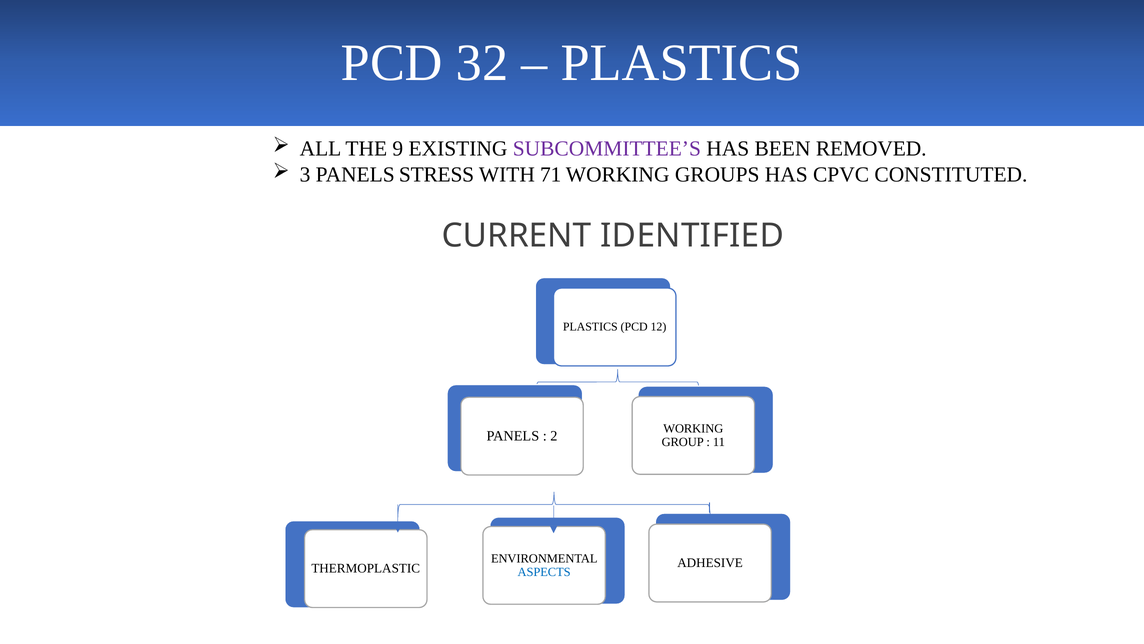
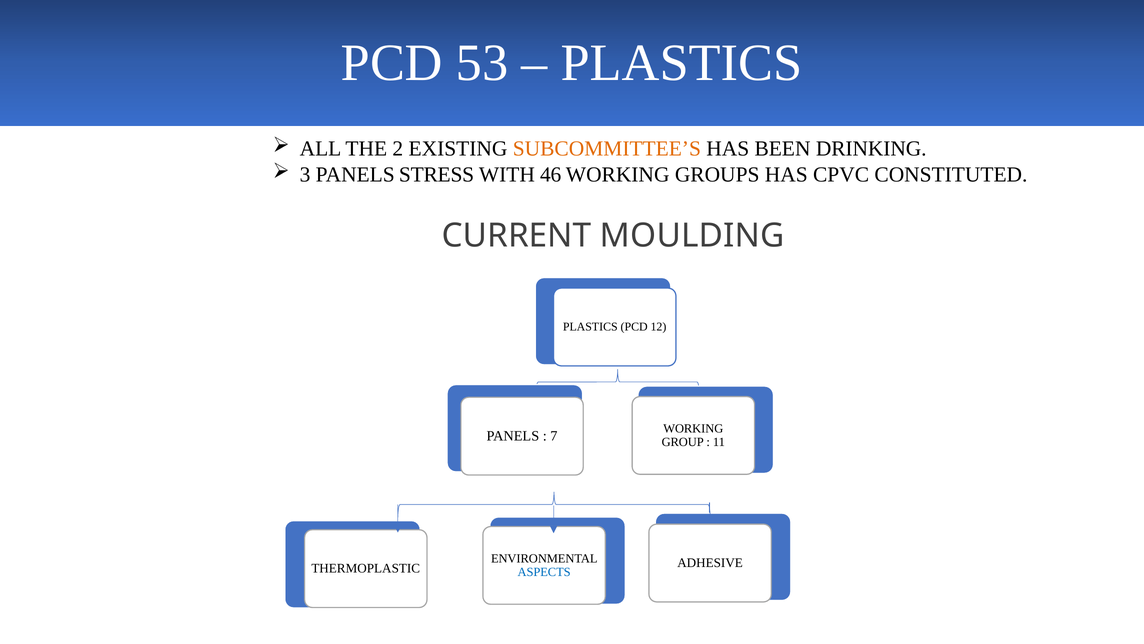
32: 32 -> 53
9: 9 -> 2
SUBCOMMITTEE’S colour: purple -> orange
REMOVED: REMOVED -> DRINKING
71: 71 -> 46
IDENTIFIED: IDENTIFIED -> MOULDING
2: 2 -> 7
